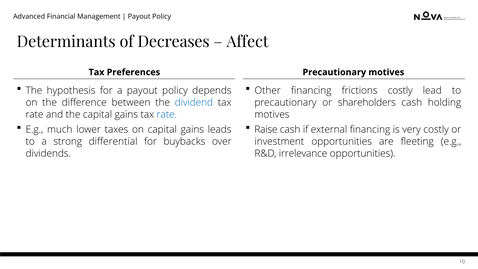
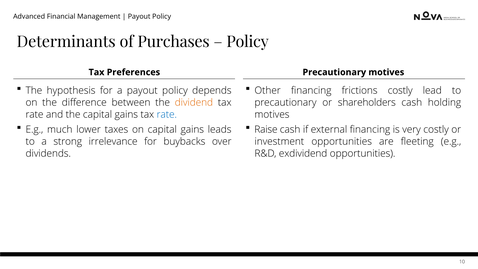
Decreases: Decreases -> Purchases
Affect at (248, 42): Affect -> Policy
dividend colour: blue -> orange
differential: differential -> irrelevance
irrelevance: irrelevance -> exdividend
